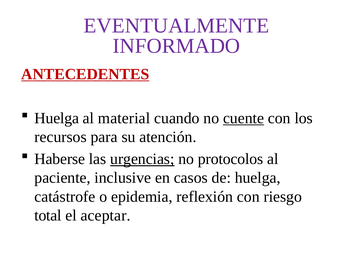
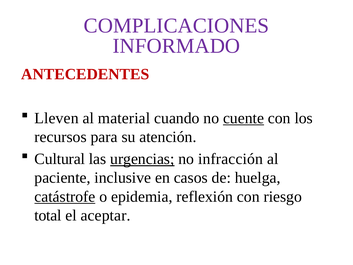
EVENTUALMENTE: EVENTUALMENTE -> COMPLICACIONES
ANTECEDENTES underline: present -> none
Huelga at (57, 118): Huelga -> Lleven
Haberse: Haberse -> Cultural
protocolos: protocolos -> infracción
catástrofe underline: none -> present
